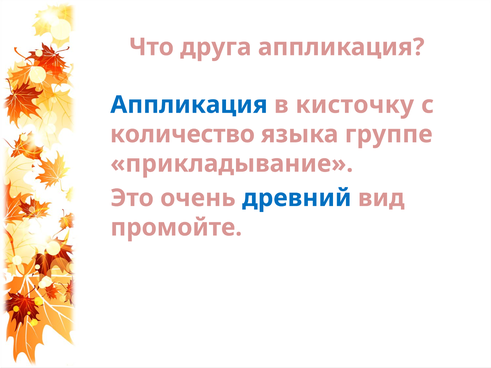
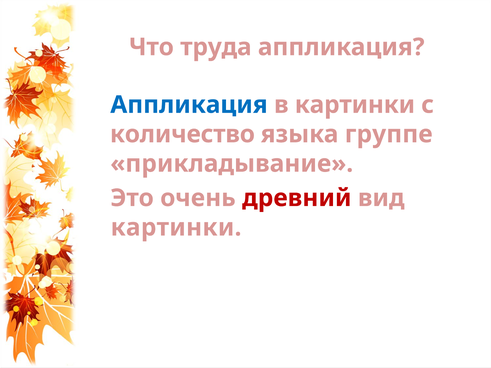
друга: друга -> труда
в кисточку: кисточку -> картинки
древний colour: blue -> red
промойте at (176, 228): промойте -> картинки
